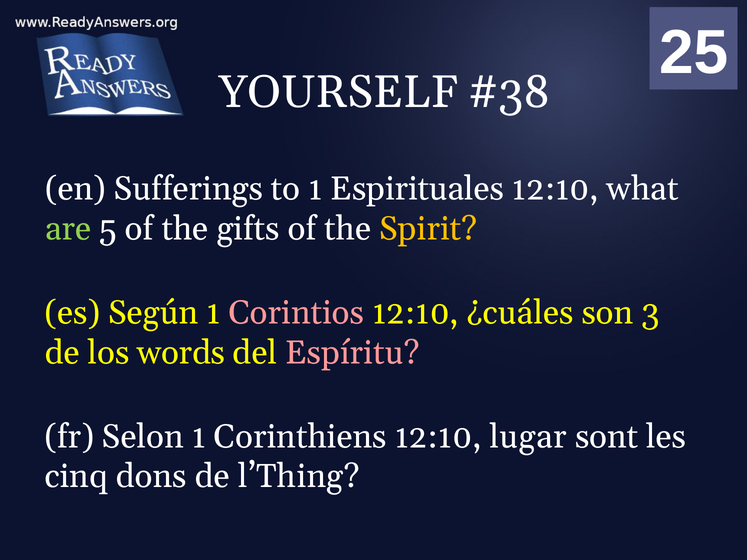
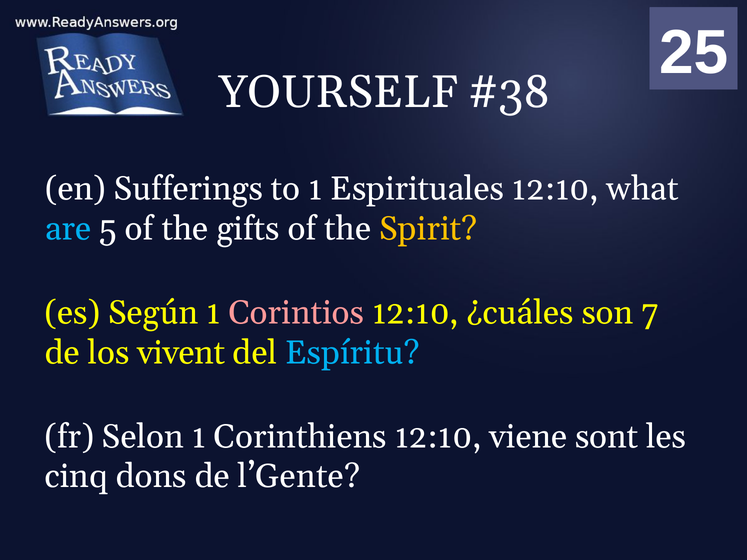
are colour: light green -> light blue
3: 3 -> 7
words: words -> vivent
Espíritu colour: pink -> light blue
lugar: lugar -> viene
l’Thing: l’Thing -> l’Gente
